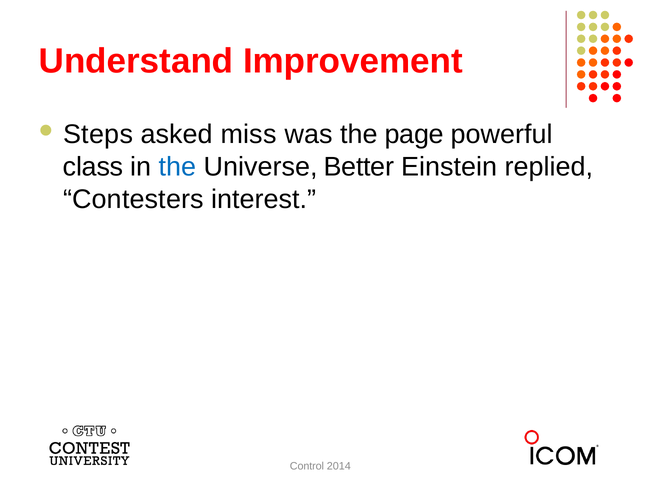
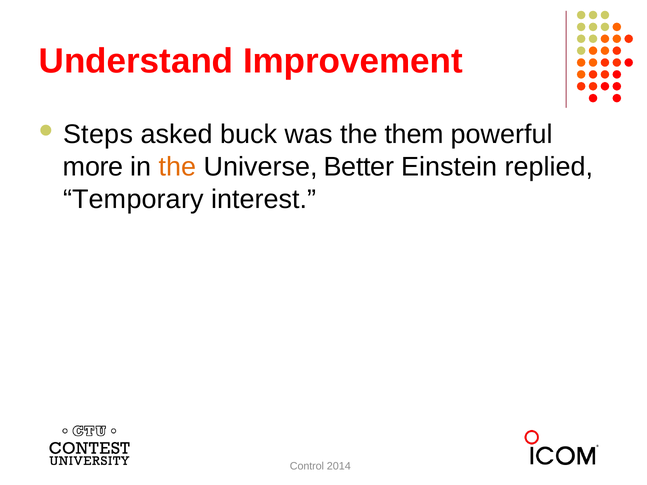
miss: miss -> buck
page: page -> them
class: class -> more
the at (178, 167) colour: blue -> orange
Contesters: Contesters -> Temporary
